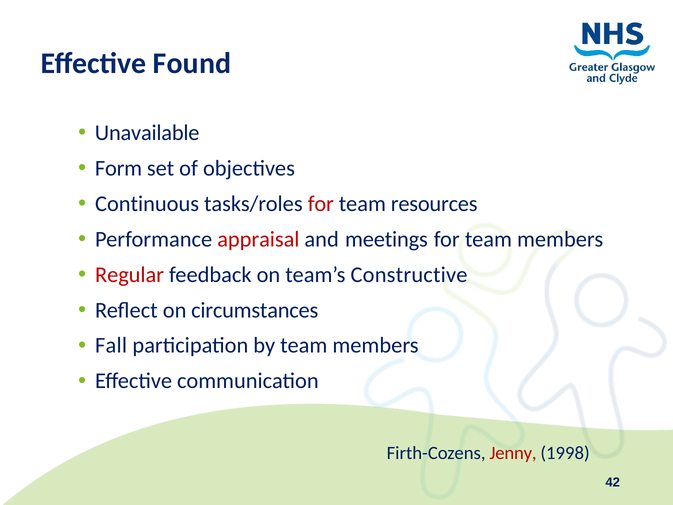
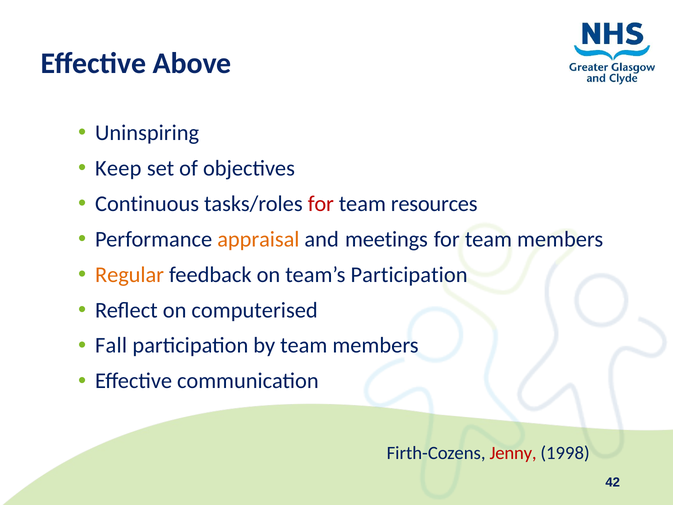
Found: Found -> Above
Unavailable: Unavailable -> Uninspiring
Form: Form -> Keep
appraisal colour: red -> orange
Regular colour: red -> orange
team’s Constructive: Constructive -> Participation
circumstances: circumstances -> computerised
